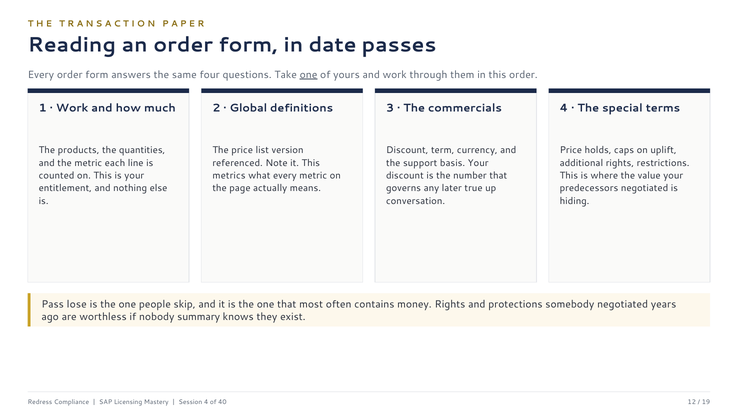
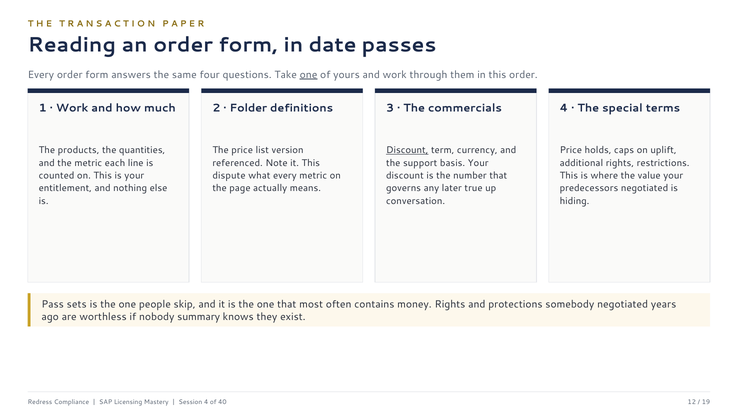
Global: Global -> Folder
Discount at (407, 150) underline: none -> present
metrics: metrics -> dispute
lose: lose -> sets
